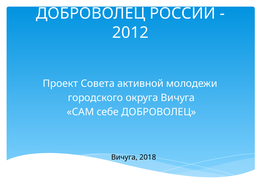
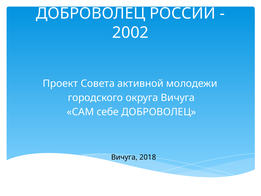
2012: 2012 -> 2002
